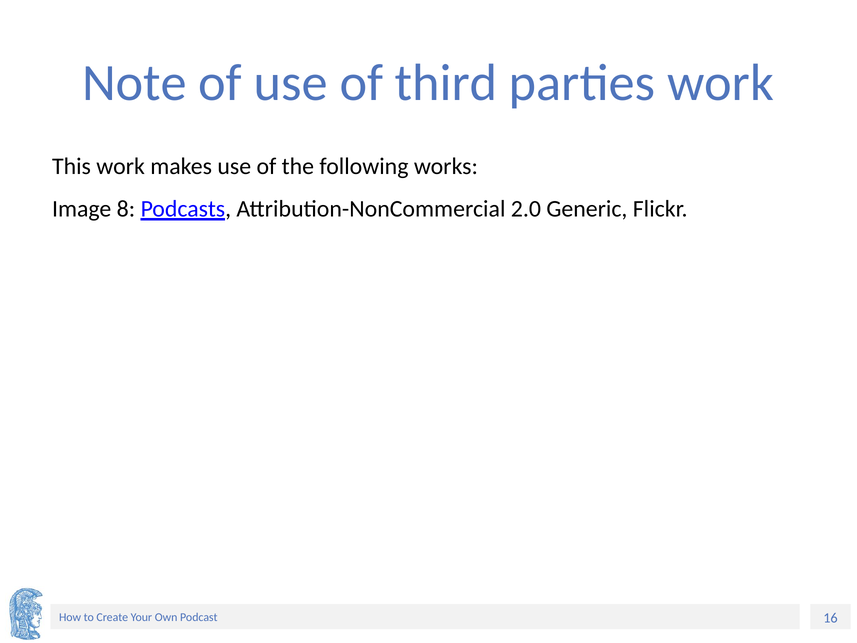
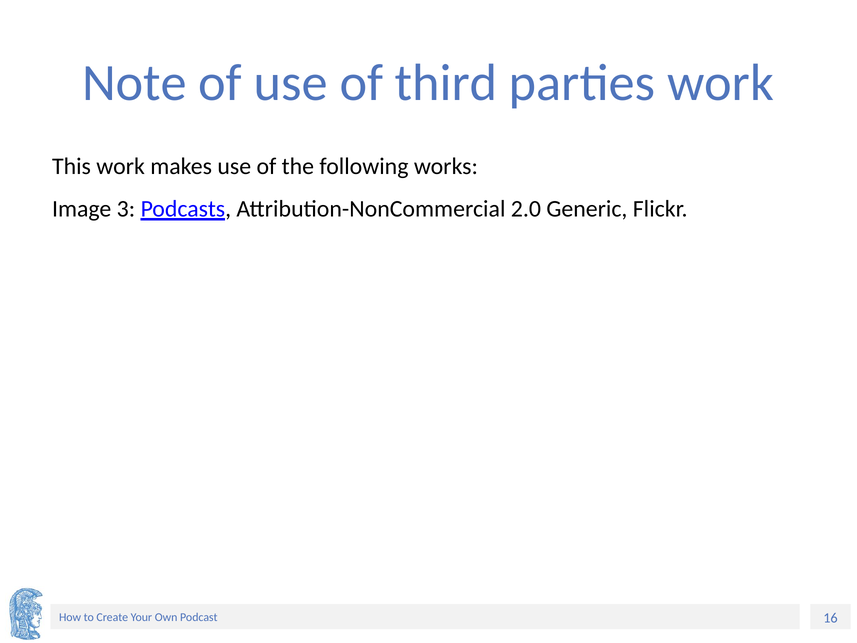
8: 8 -> 3
